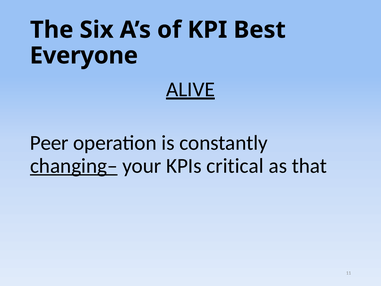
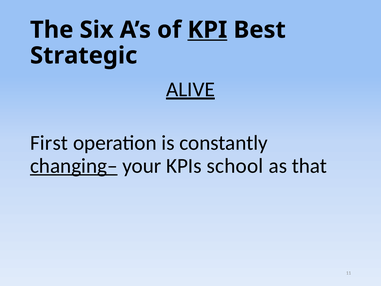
KPI underline: none -> present
Everyone: Everyone -> Strategic
Peer: Peer -> First
critical: critical -> school
